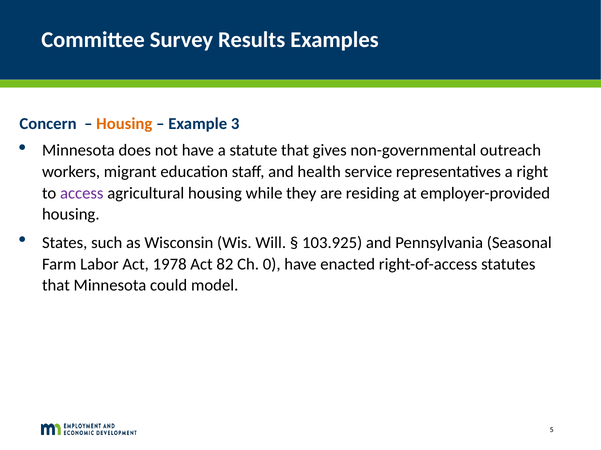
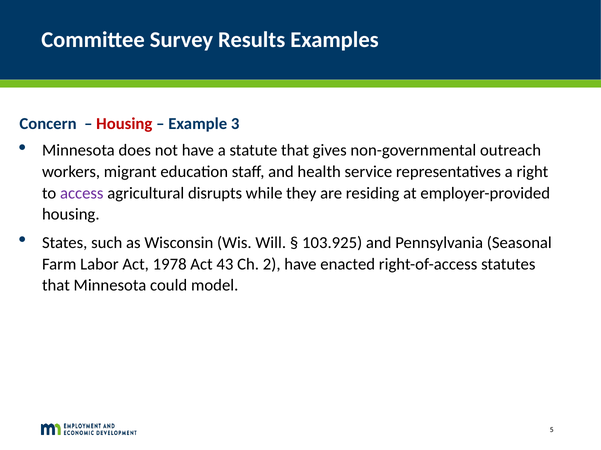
Housing at (124, 124) colour: orange -> red
agricultural housing: housing -> disrupts
82: 82 -> 43
0: 0 -> 2
